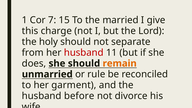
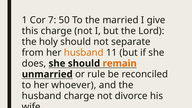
15: 15 -> 50
husband at (84, 53) colour: red -> orange
garment: garment -> whoever
husband before: before -> charge
